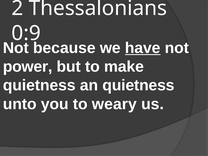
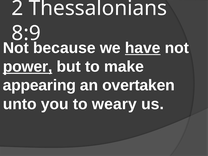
0:9: 0:9 -> 8:9
power underline: none -> present
quietness at (39, 85): quietness -> appearing
an quietness: quietness -> overtaken
